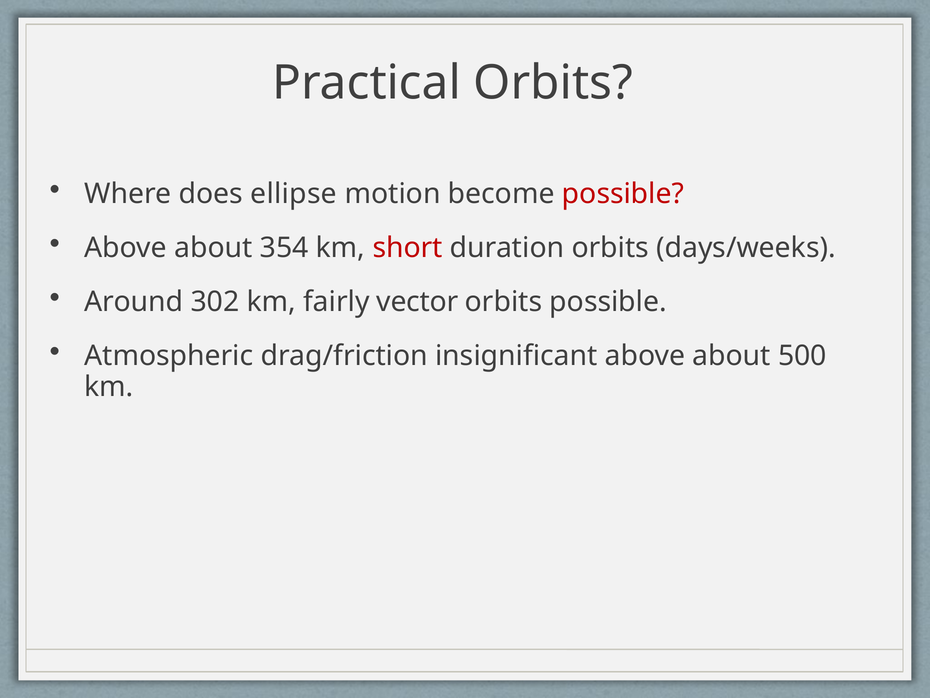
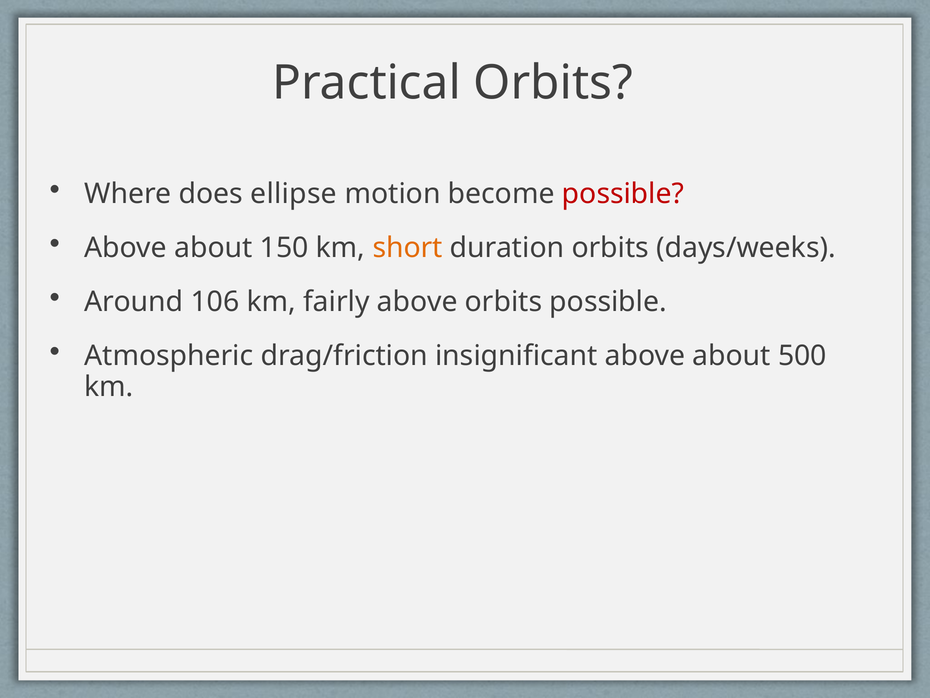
354: 354 -> 150
short colour: red -> orange
302: 302 -> 106
fairly vector: vector -> above
